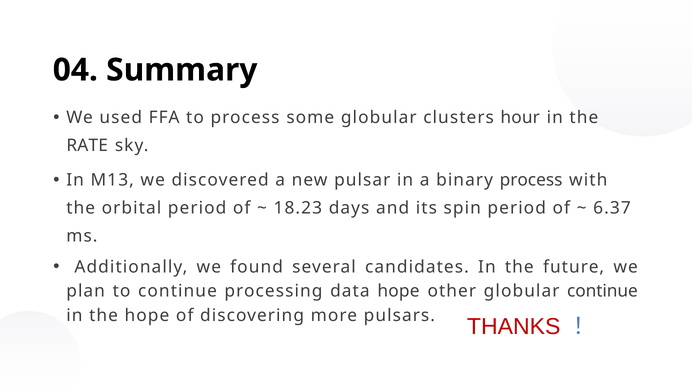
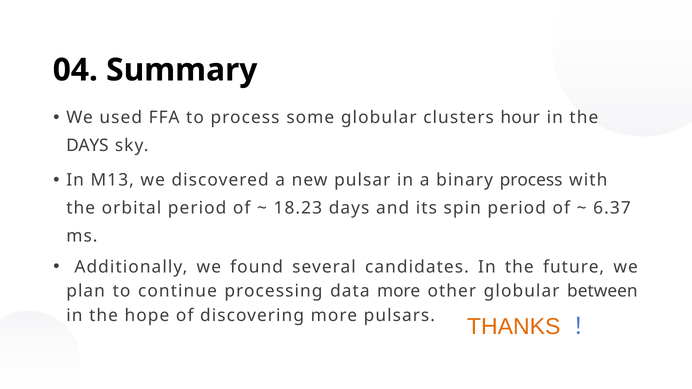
RATE at (87, 146): RATE -> DAYS
data hope: hope -> more
globular continue: continue -> between
THANKS colour: red -> orange
